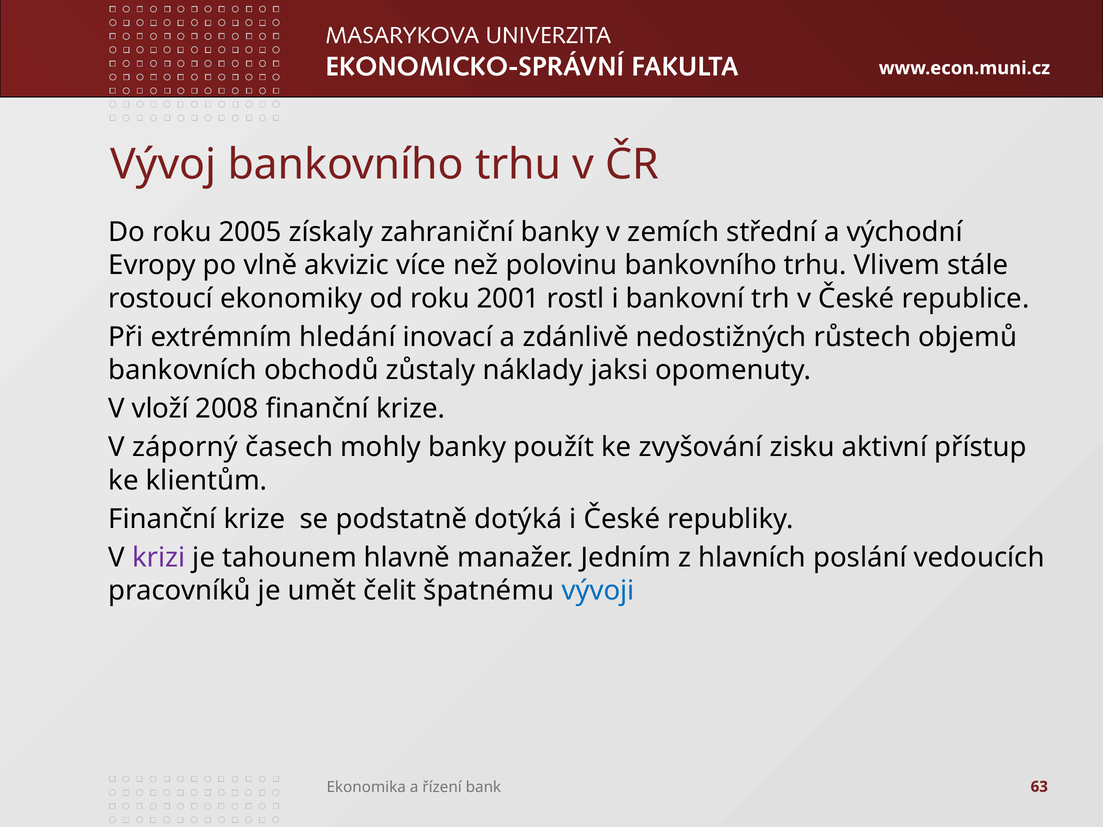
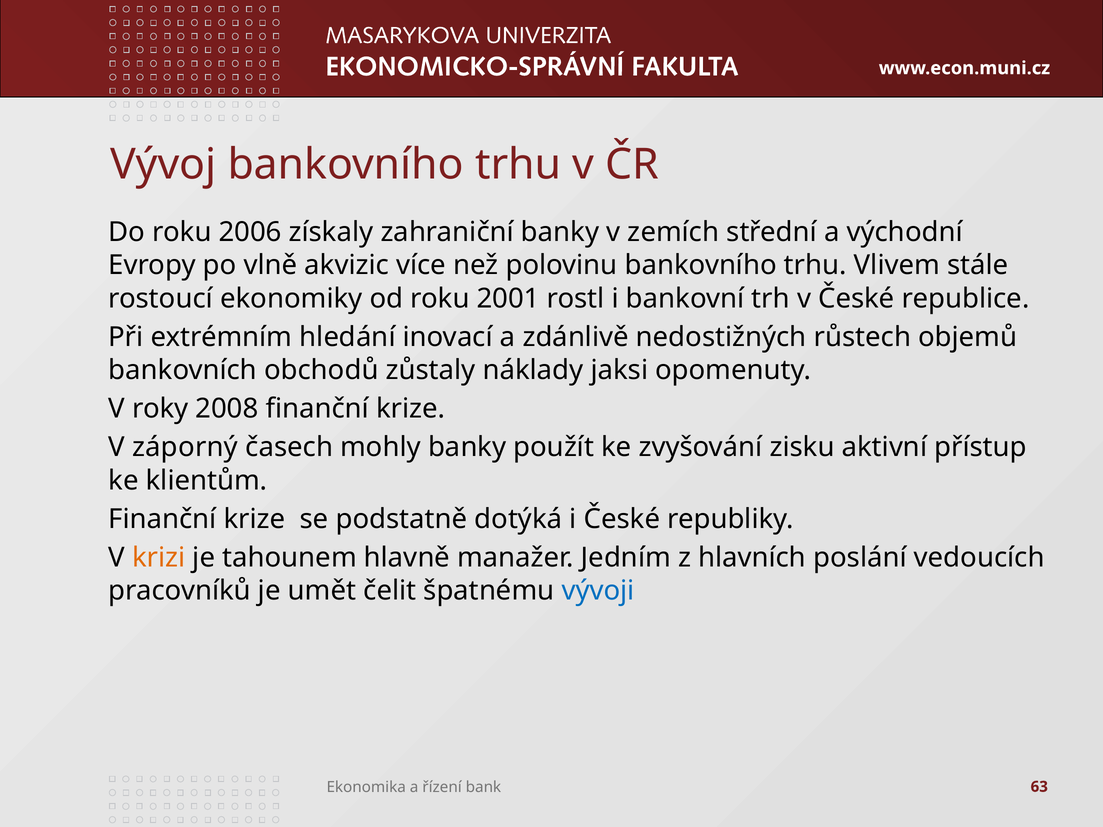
2005: 2005 -> 2006
vloží: vloží -> roky
krizi colour: purple -> orange
